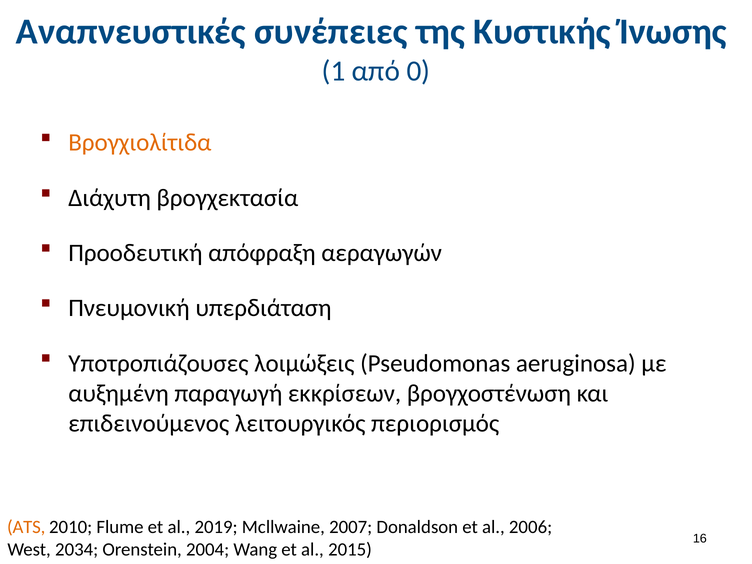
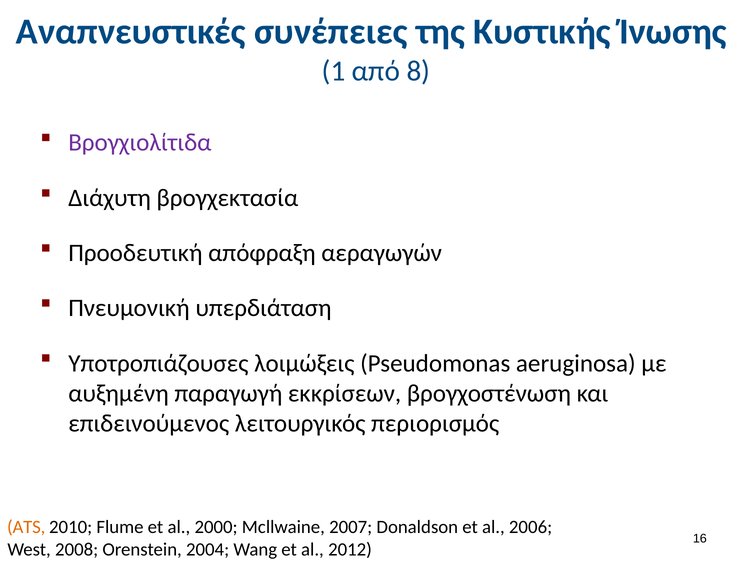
0: 0 -> 8
Βρογχιολίτιδα colour: orange -> purple
2019: 2019 -> 2000
2034: 2034 -> 2008
2015: 2015 -> 2012
